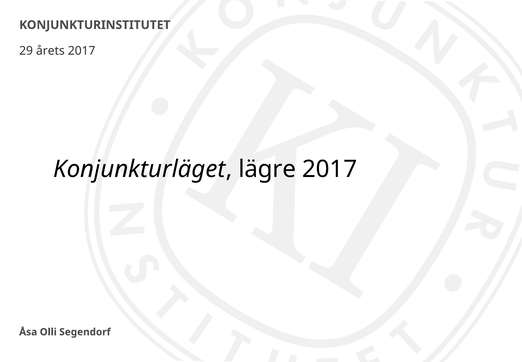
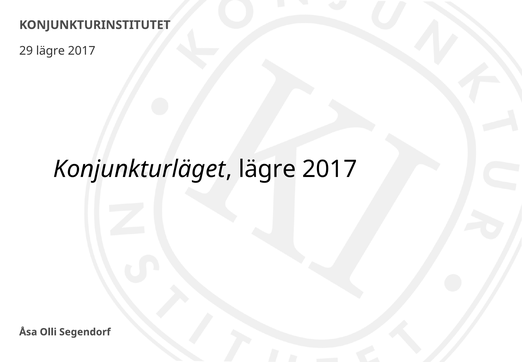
29 årets: årets -> lägre
